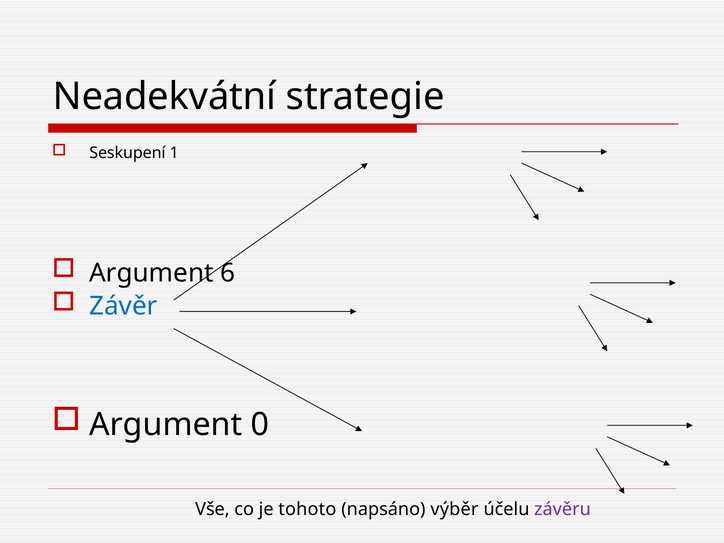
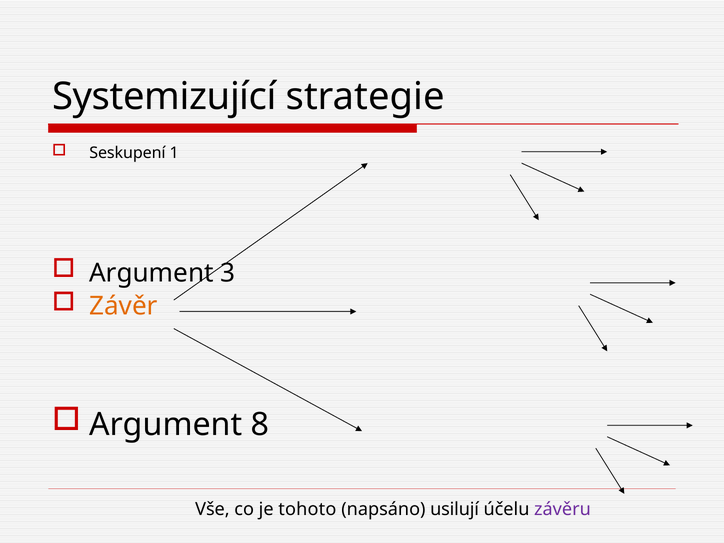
Neadekvátní: Neadekvátní -> Systemizující
6: 6 -> 3
Závěr colour: blue -> orange
0: 0 -> 8
výběr: výběr -> usilují
